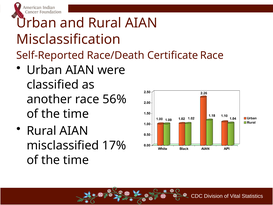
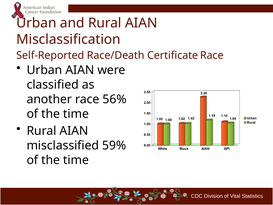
17%: 17% -> 59%
